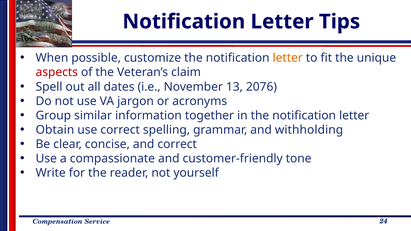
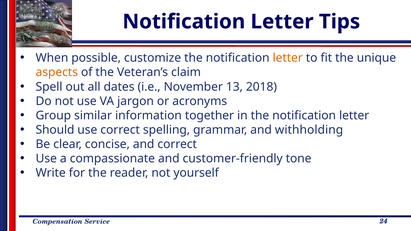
aspects colour: red -> orange
2076: 2076 -> 2018
Obtain: Obtain -> Should
